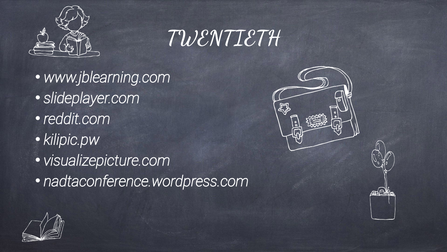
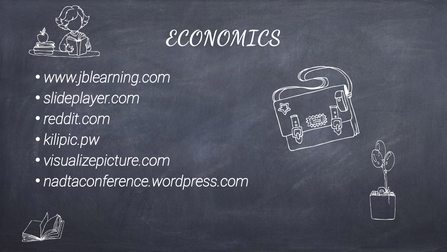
TWENTIETH: TWENTIETH -> ECONOMICS
